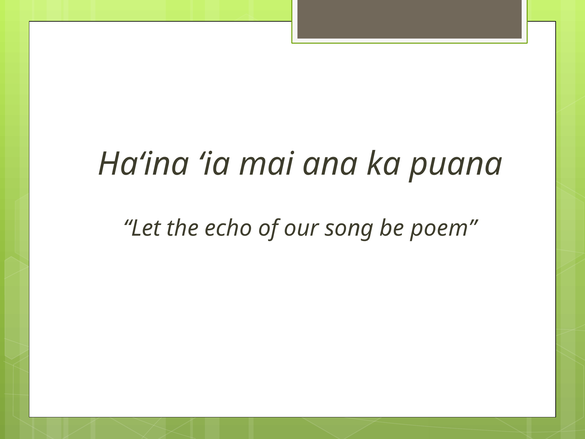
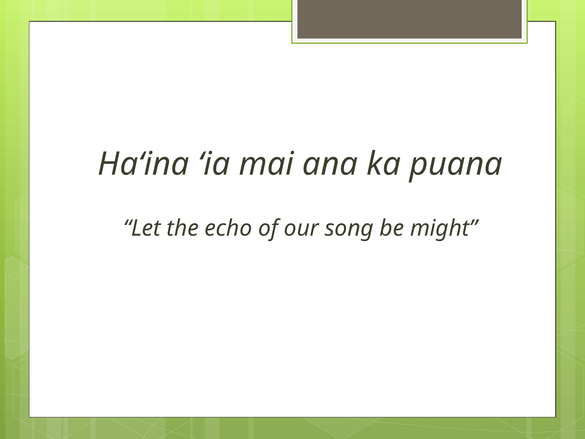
poem: poem -> might
